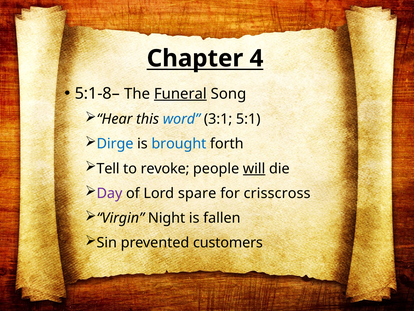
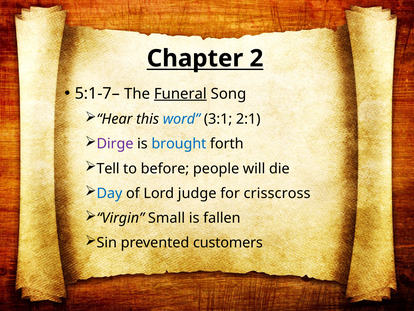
4: 4 -> 2
5:1-8–: 5:1-8– -> 5:1-7–
5:1: 5:1 -> 2:1
Dirge colour: blue -> purple
revoke: revoke -> before
will underline: present -> none
Day colour: purple -> blue
spare: spare -> judge
Night: Night -> Small
